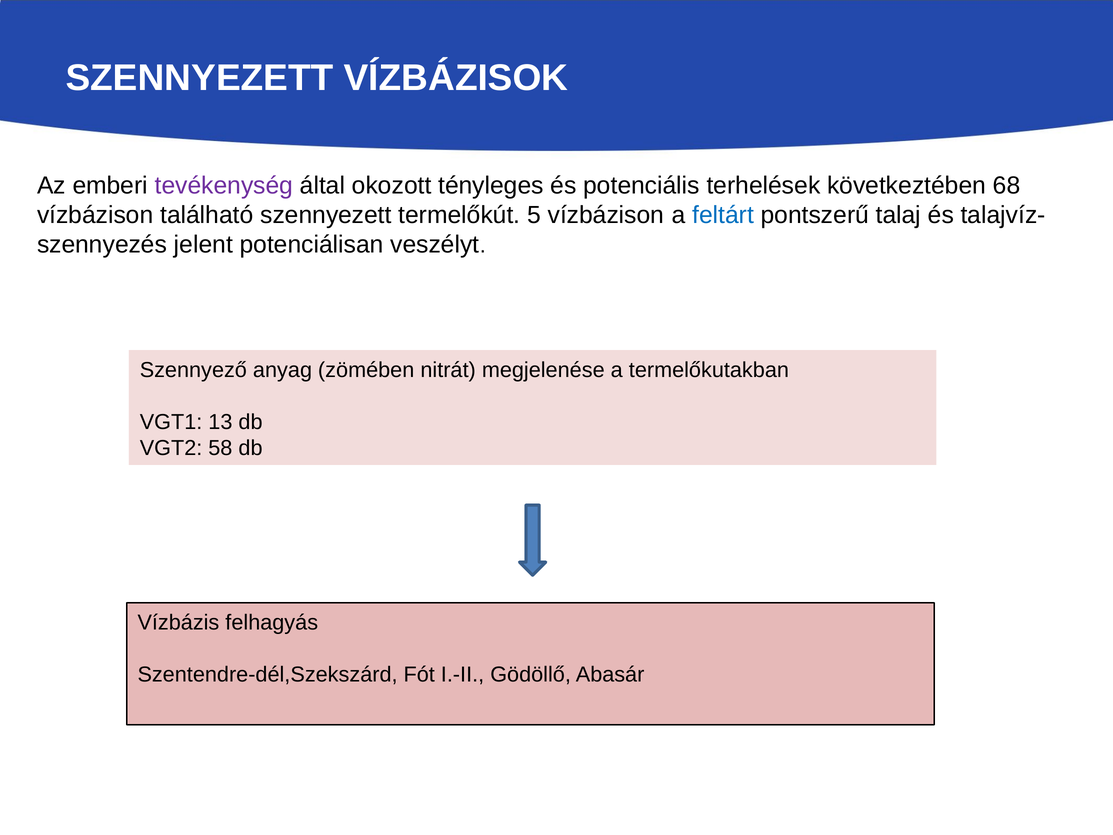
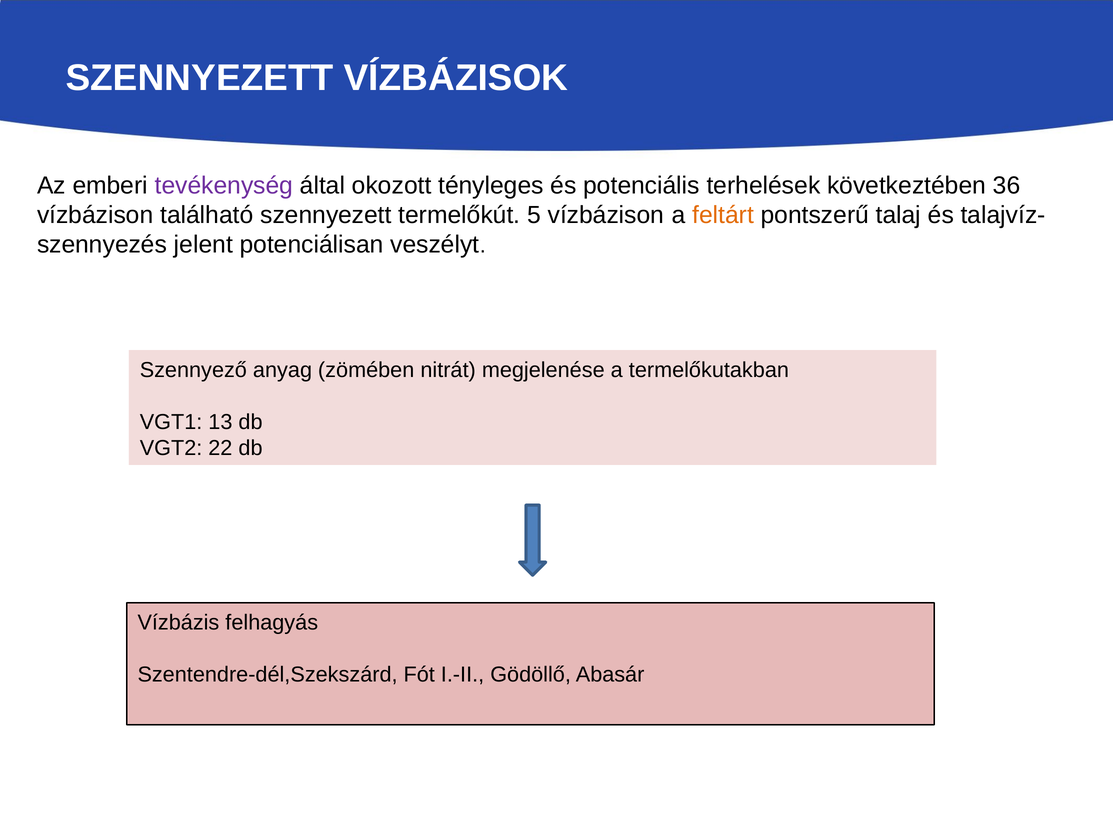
68: 68 -> 36
feltárt colour: blue -> orange
58: 58 -> 22
